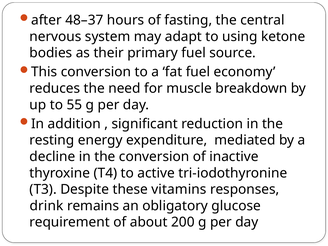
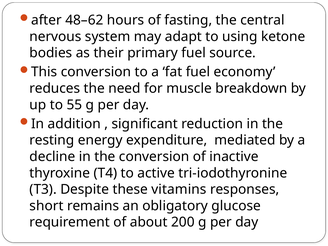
48–37: 48–37 -> 48–62
drink: drink -> short
